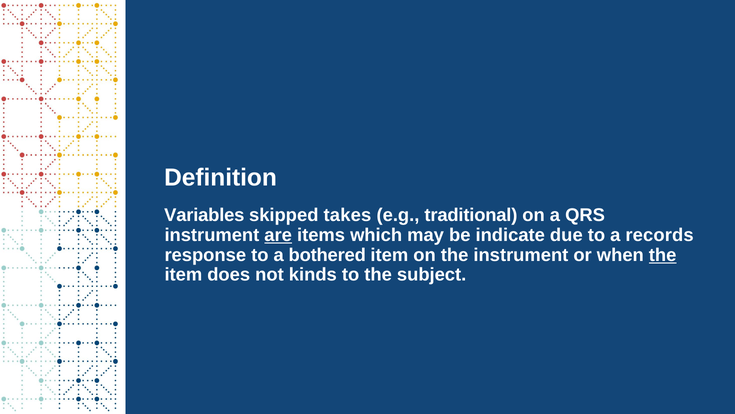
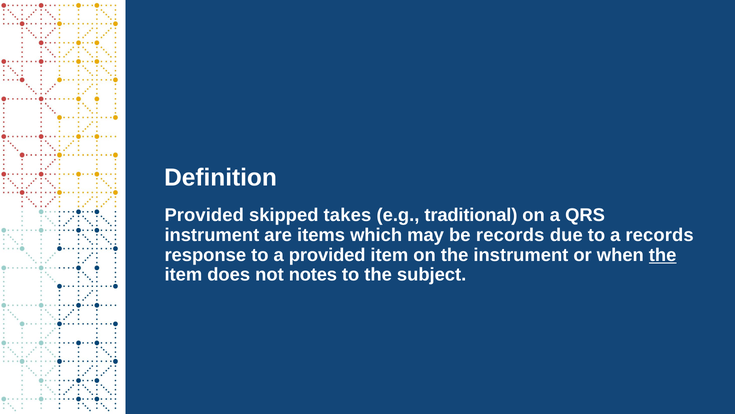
Variables at (204, 215): Variables -> Provided
are underline: present -> none
be indicate: indicate -> records
a bothered: bothered -> provided
kinds: kinds -> notes
